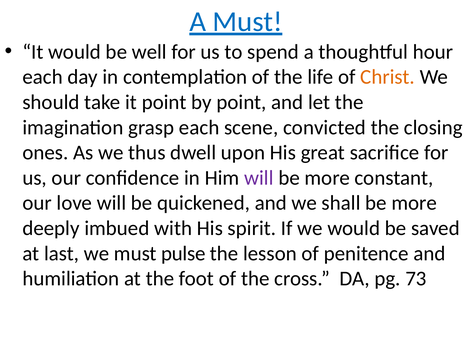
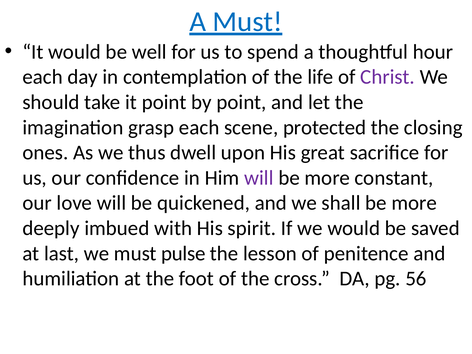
Christ colour: orange -> purple
convicted: convicted -> protected
73: 73 -> 56
